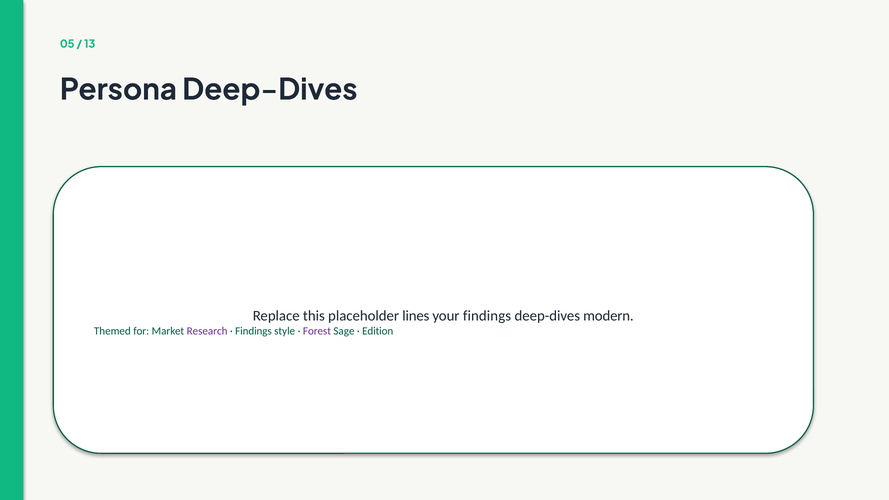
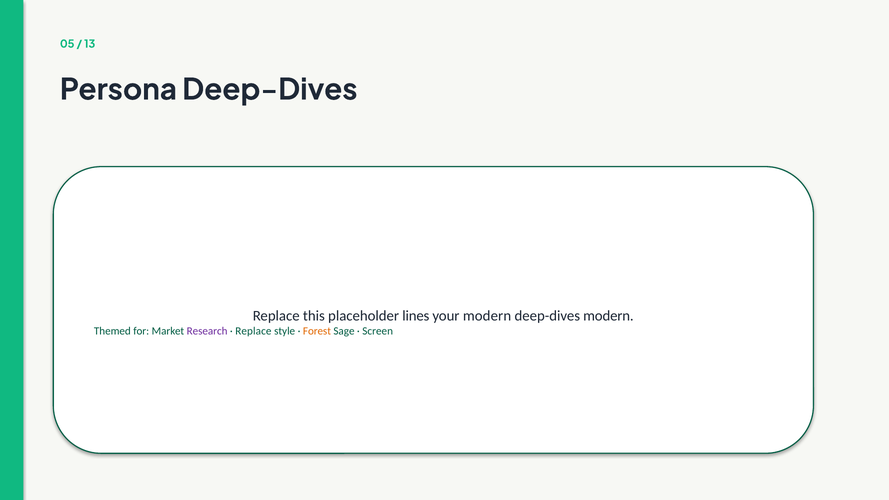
your findings: findings -> modern
Findings at (254, 331): Findings -> Replace
Forest colour: purple -> orange
Edition: Edition -> Screen
